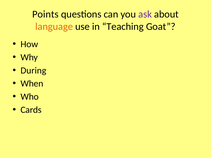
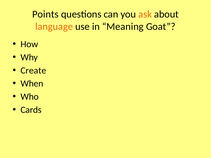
ask colour: purple -> orange
Teaching: Teaching -> Meaning
During: During -> Create
